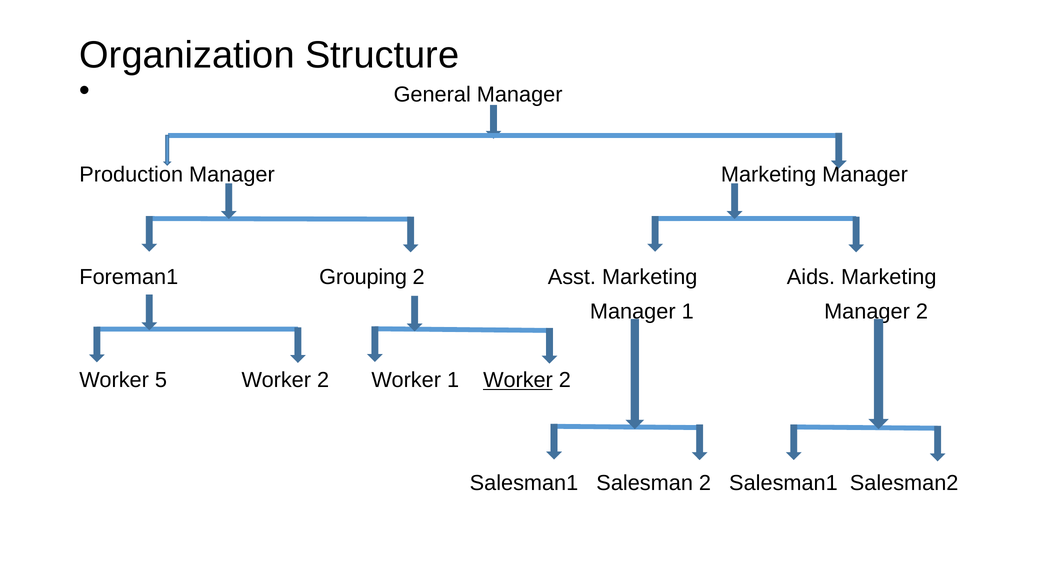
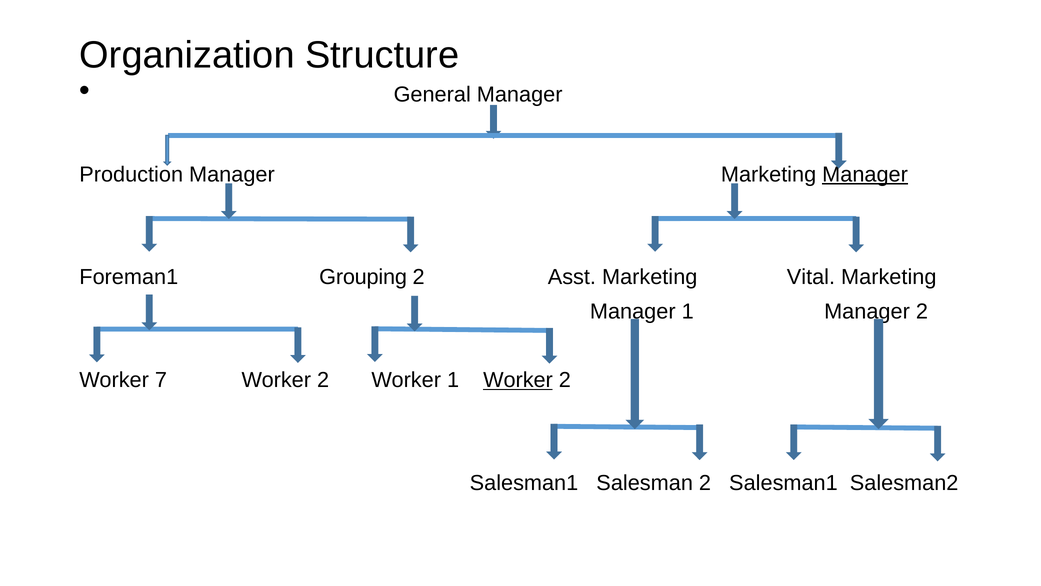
Manager at (865, 174) underline: none -> present
Aids: Aids -> Vital
5: 5 -> 7
